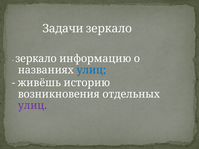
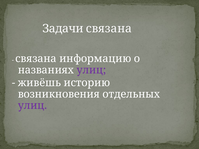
Задачи зеркало: зеркало -> связана
зеркало at (36, 59): зеркало -> связана
улиц at (91, 70) colour: blue -> purple
